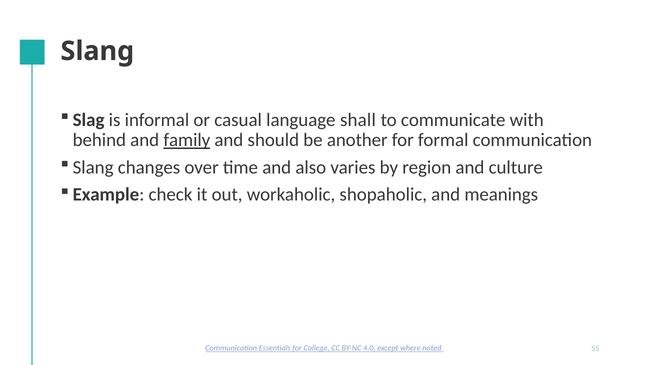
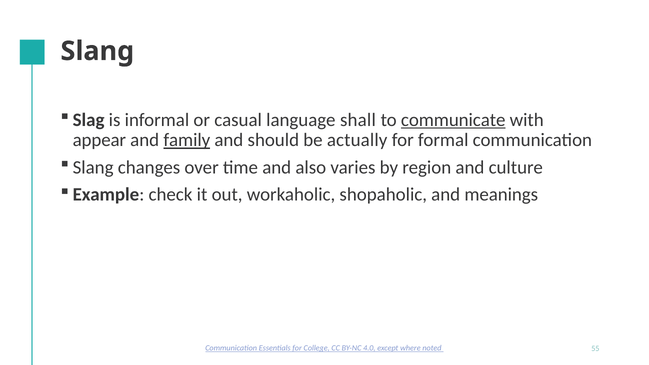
communicate underline: none -> present
behind: behind -> appear
another: another -> actually
